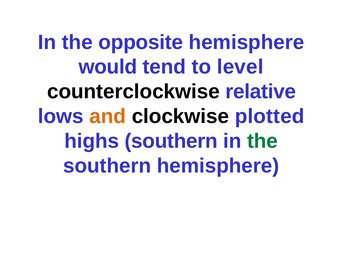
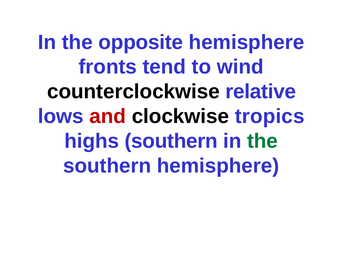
would: would -> fronts
level: level -> wind
and colour: orange -> red
plotted: plotted -> tropics
